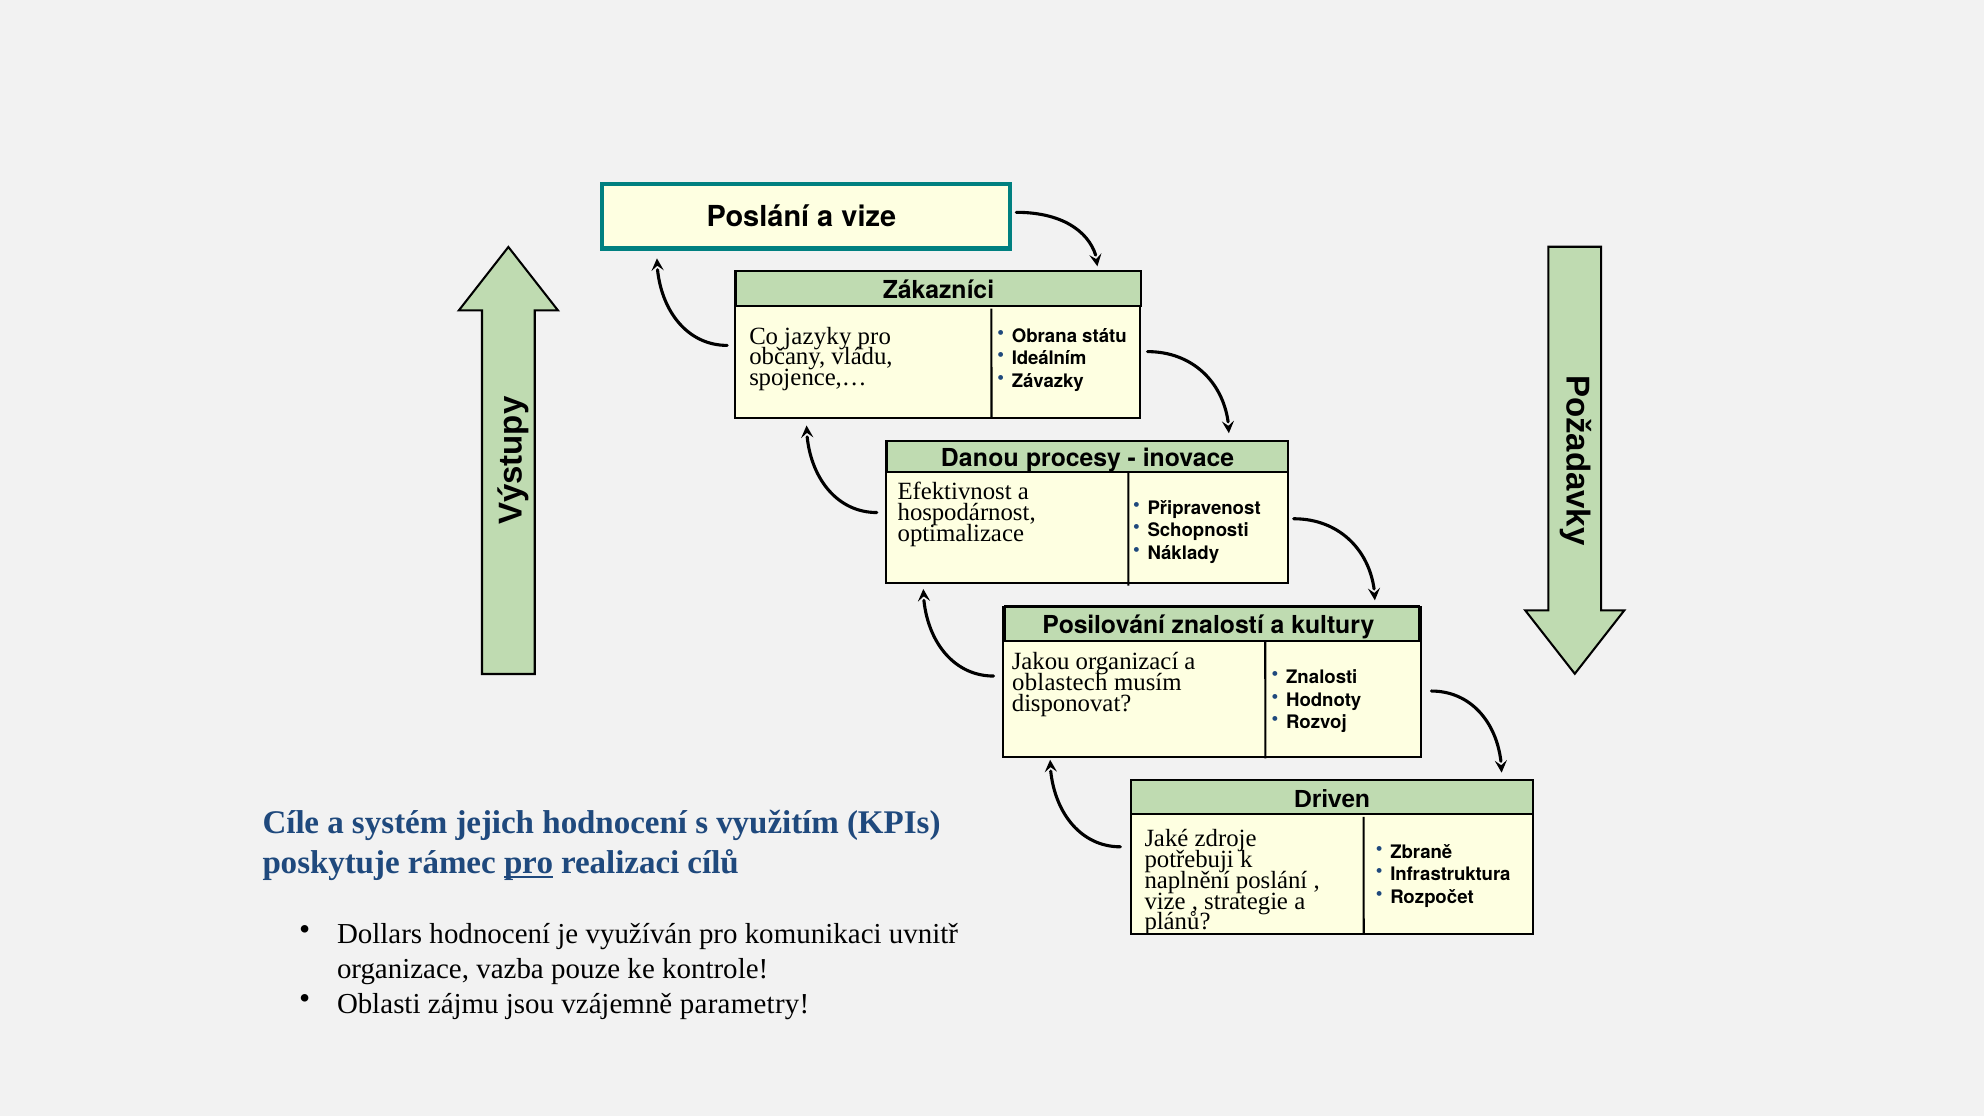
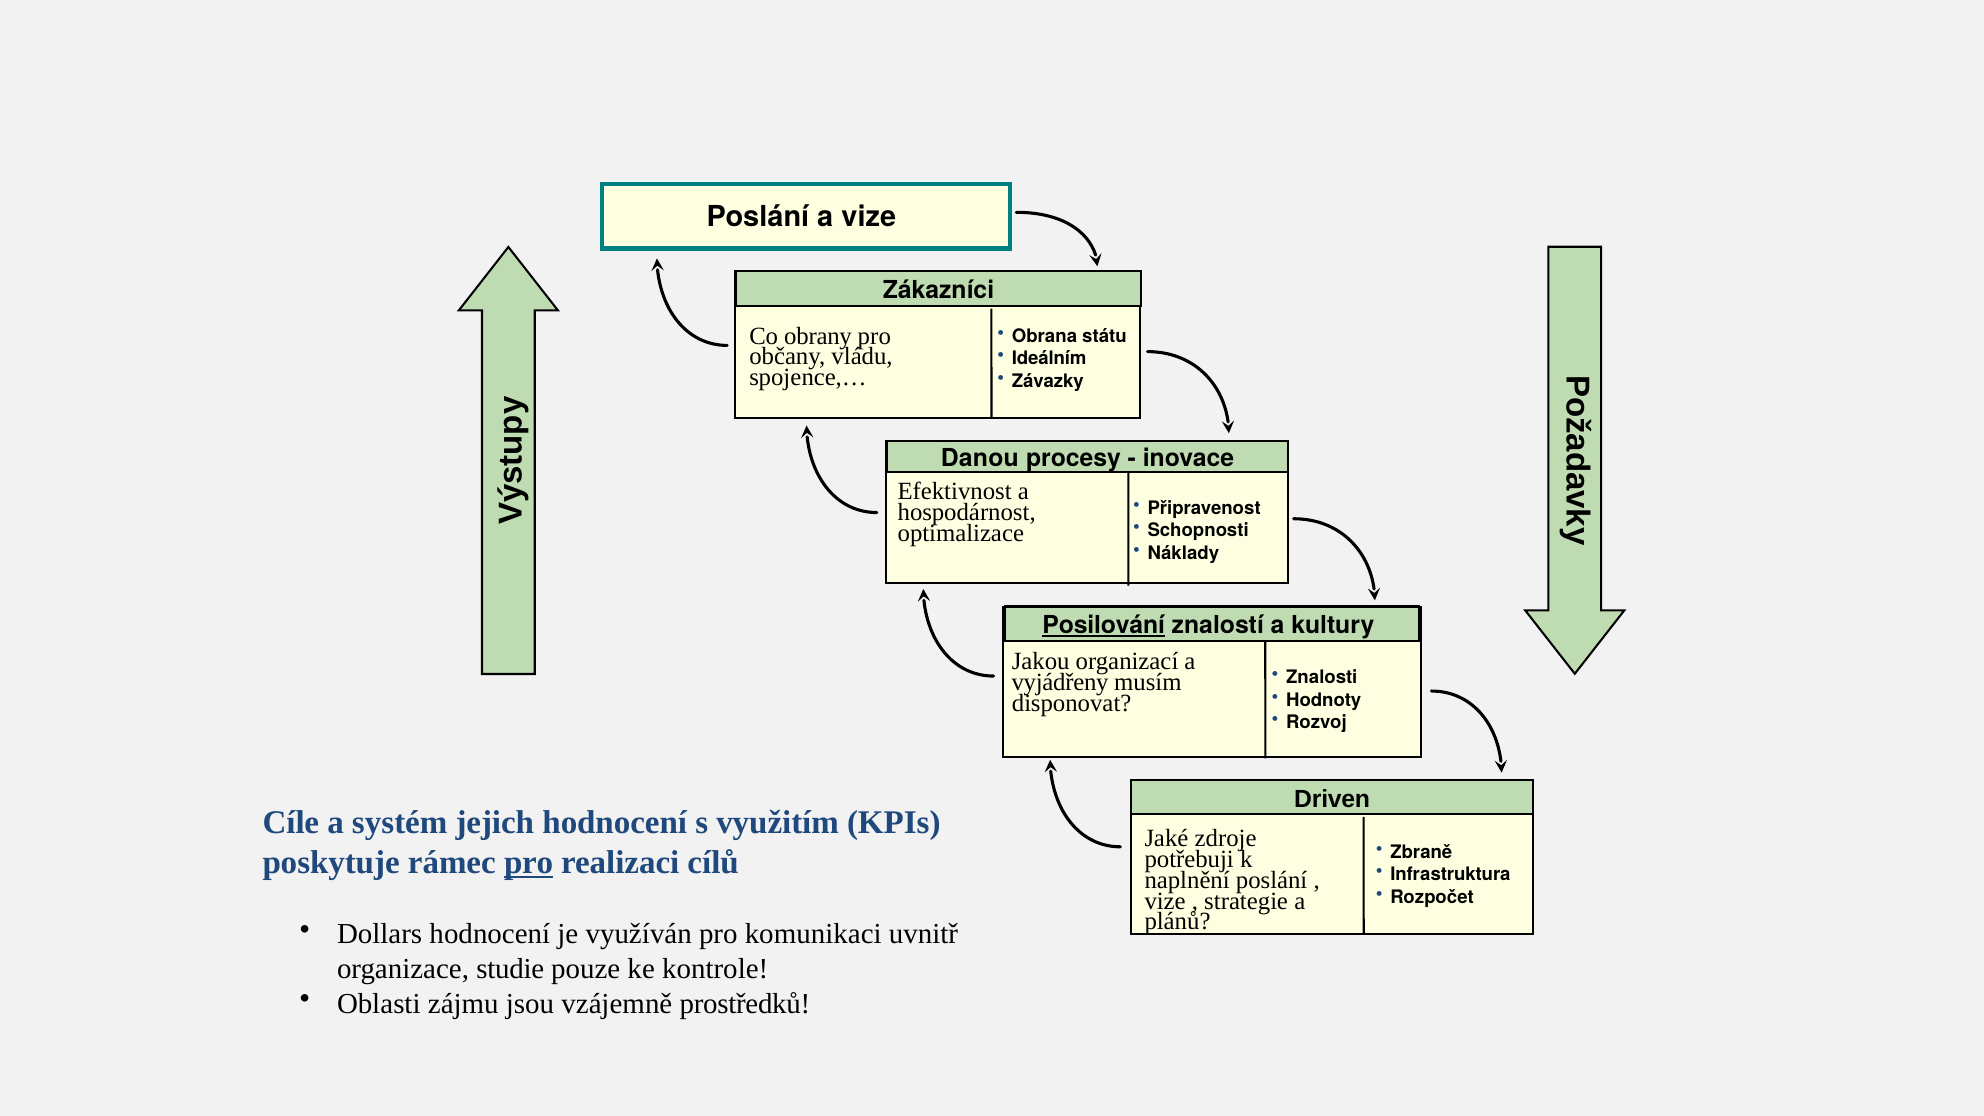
jazyky: jazyky -> obrany
Posilování underline: none -> present
oblastech: oblastech -> vyjádřeny
vazba: vazba -> studie
parametry: parametry -> prostředků
